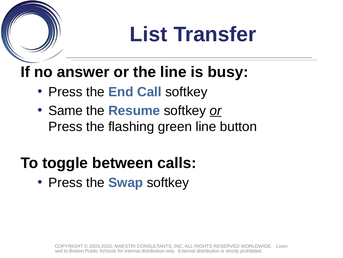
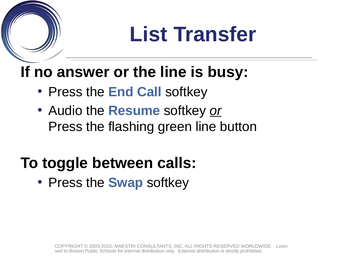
Same: Same -> Audio
